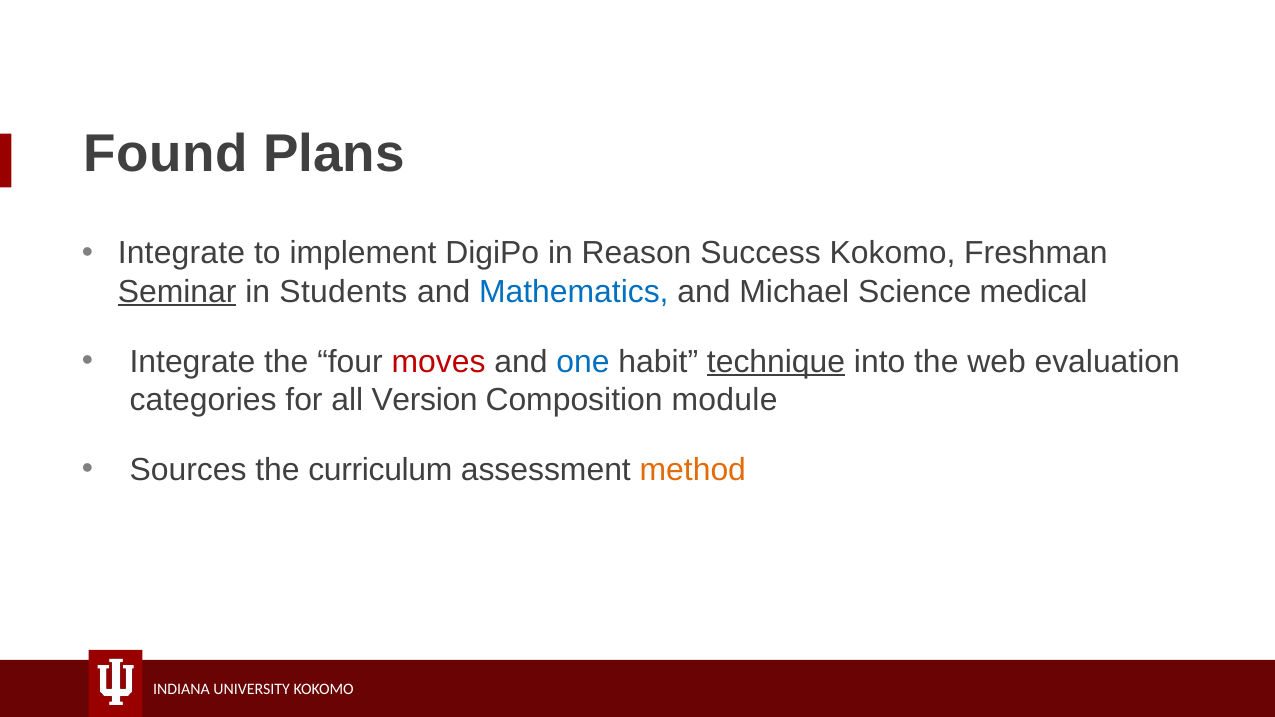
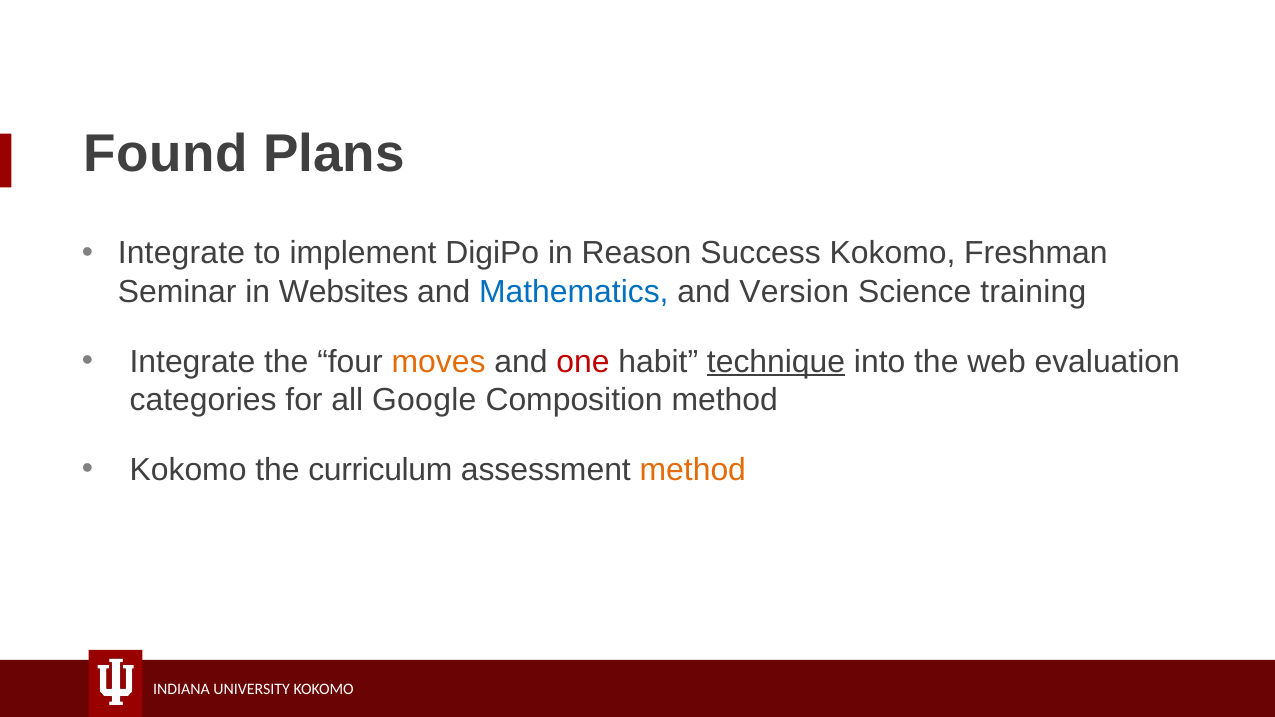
Seminar underline: present -> none
Students: Students -> Websites
Michael: Michael -> Version
medical: medical -> training
moves colour: red -> orange
one colour: blue -> red
Version: Version -> Google
Composition module: module -> method
Sources at (188, 470): Sources -> Kokomo
